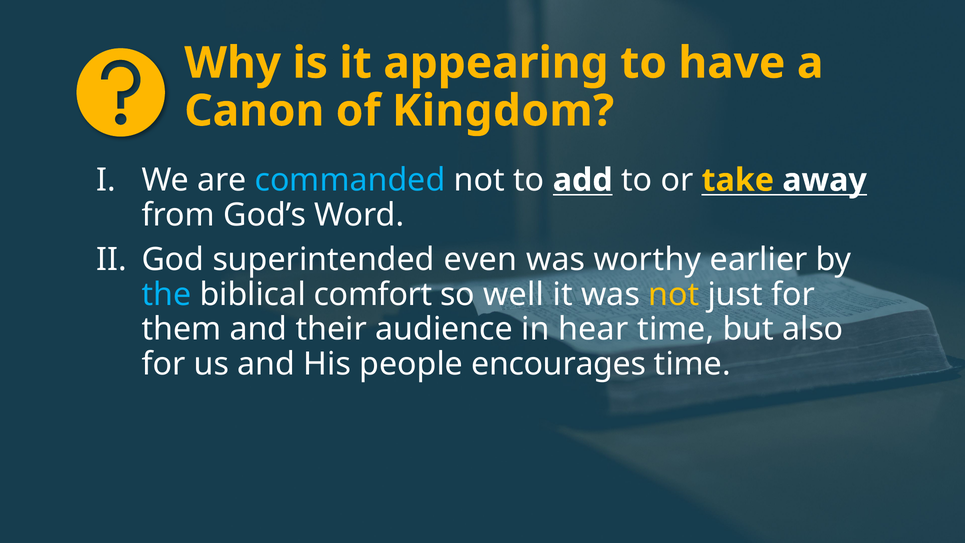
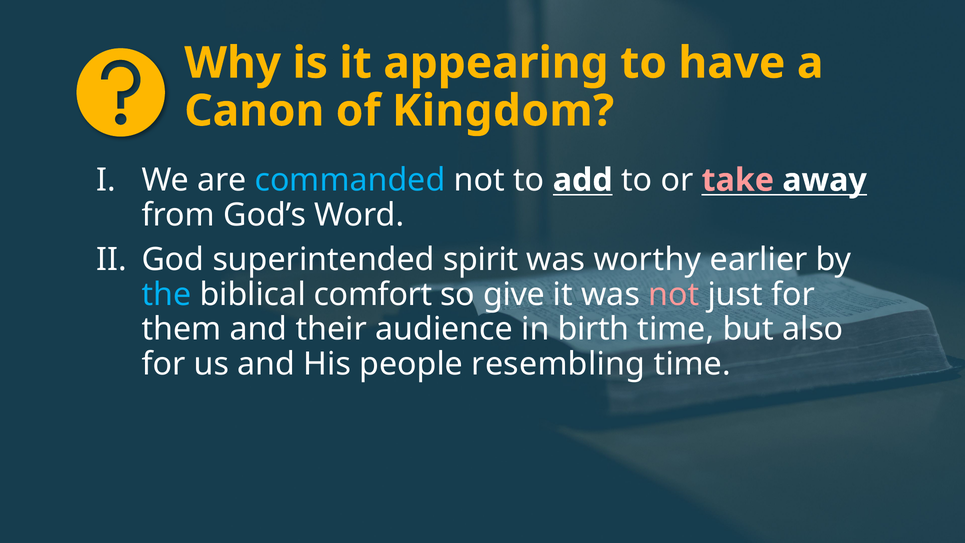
take colour: yellow -> pink
even: even -> spirit
well: well -> give
not at (674, 294) colour: yellow -> pink
hear: hear -> birth
encourages: encourages -> resembling
